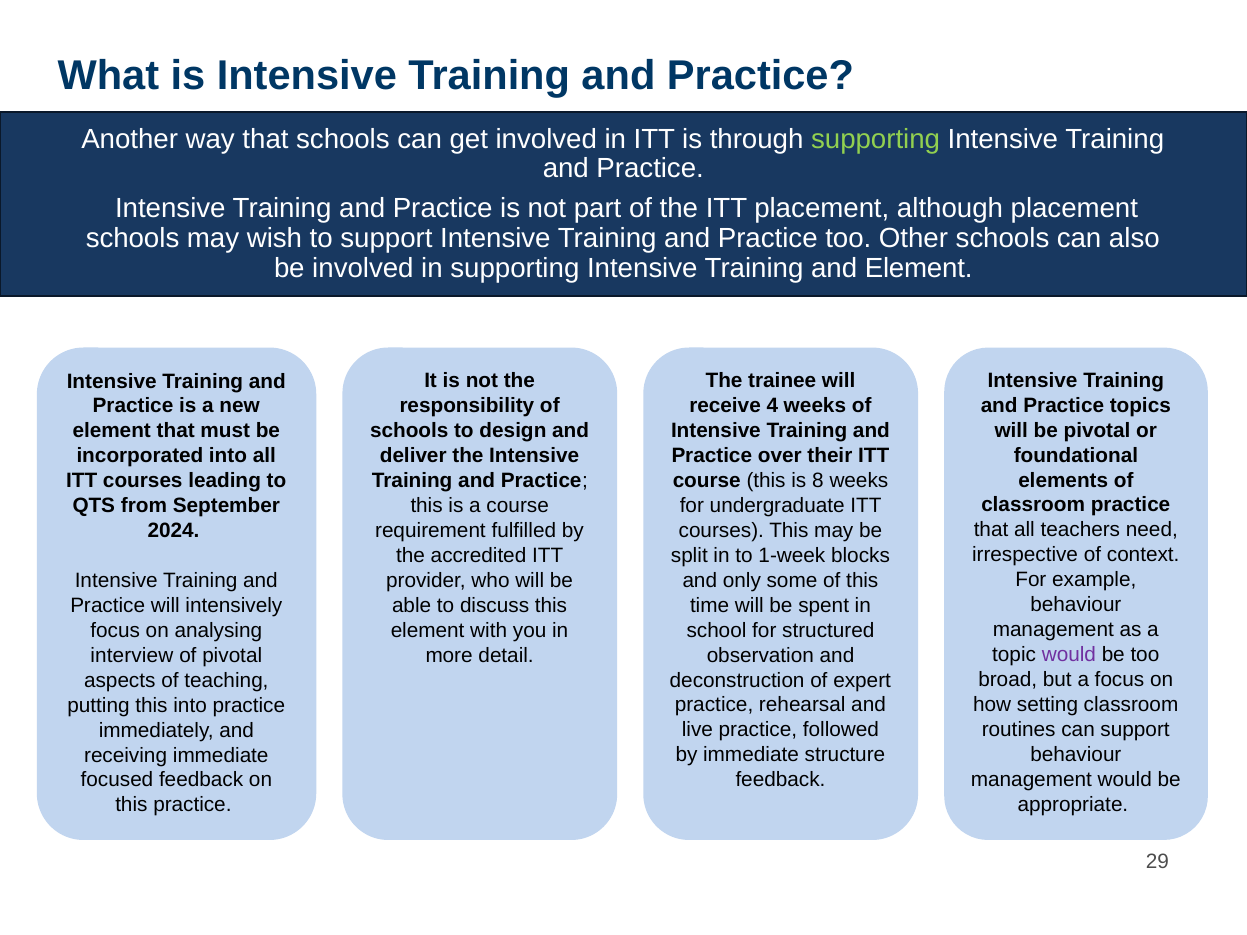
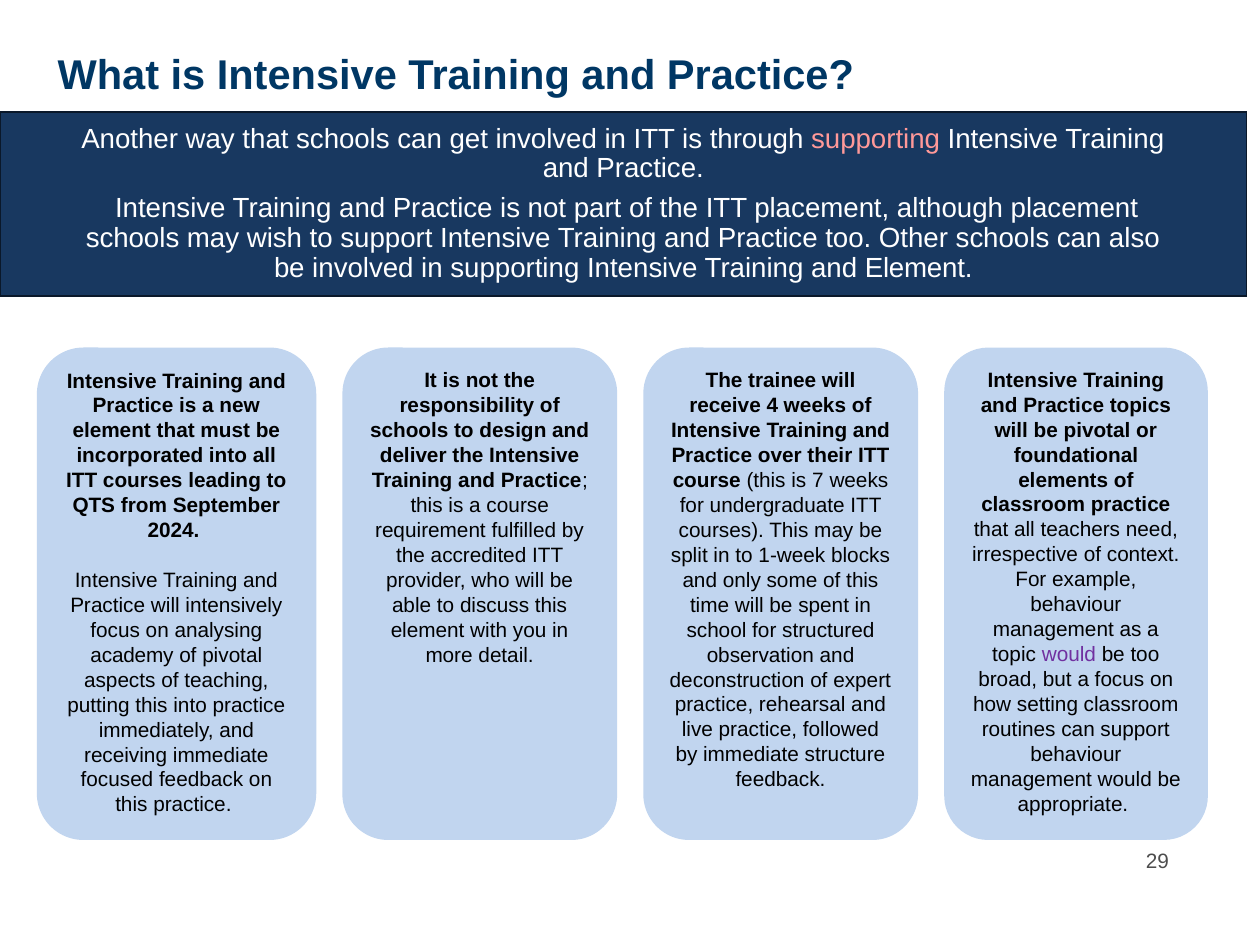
supporting at (876, 139) colour: light green -> pink
8: 8 -> 7
interview: interview -> academy
